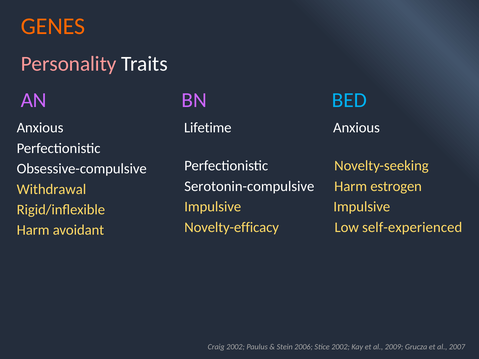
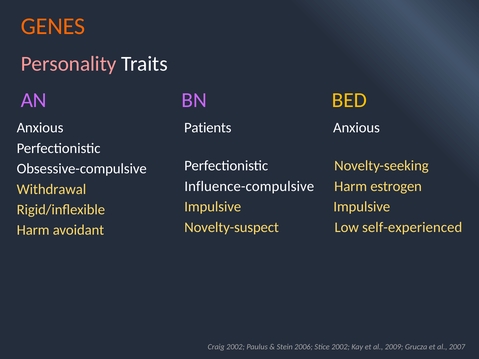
BED colour: light blue -> yellow
Lifetime: Lifetime -> Patients
Serotonin-compulsive: Serotonin-compulsive -> Influence-compulsive
Novelty-efficacy: Novelty-efficacy -> Novelty-suspect
